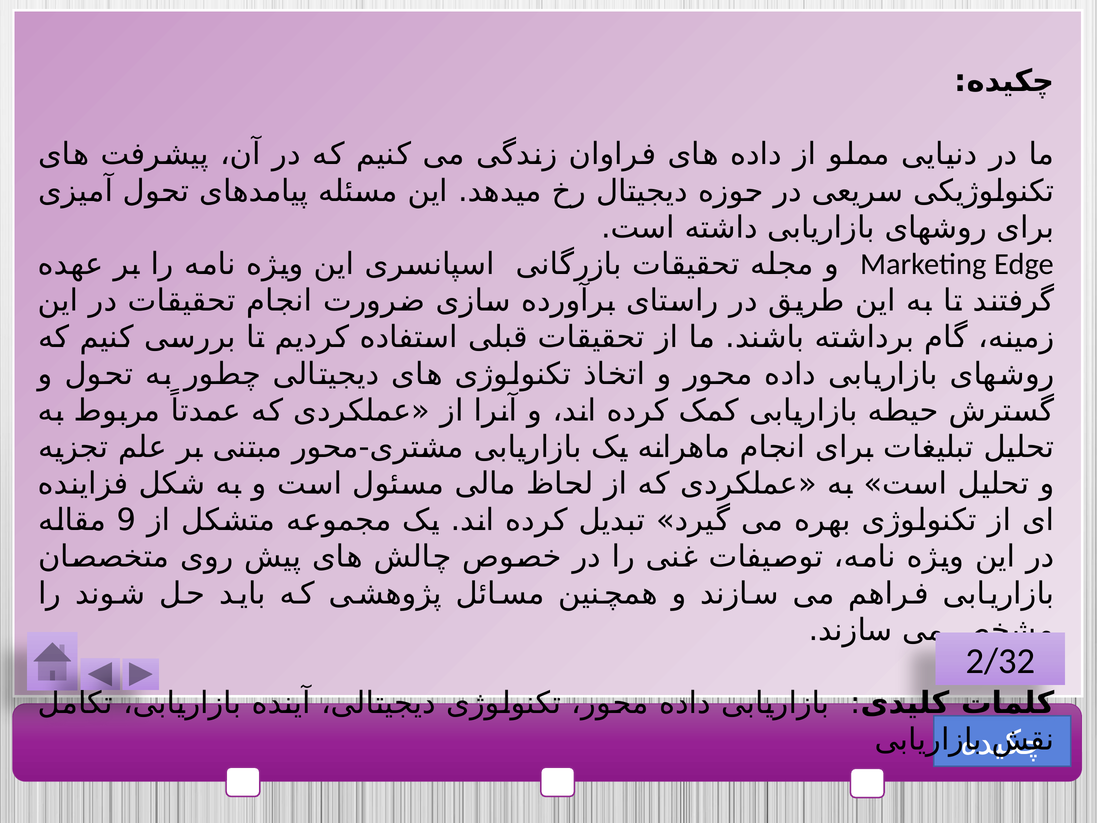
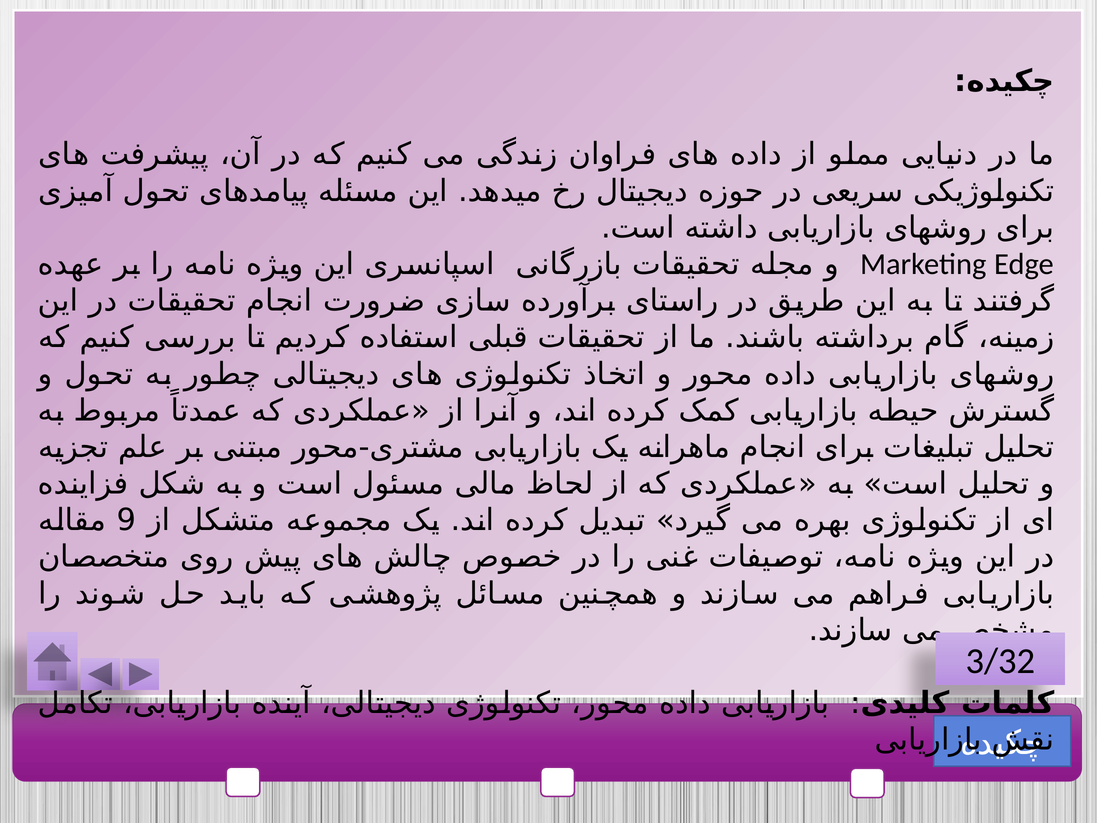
2/32: 2/32 -> 3/32
